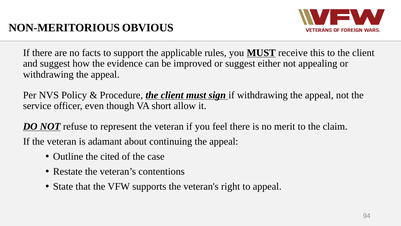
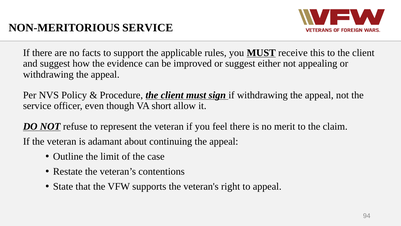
NON-MERITORIOUS OBVIOUS: OBVIOUS -> SERVICE
cited: cited -> limit
